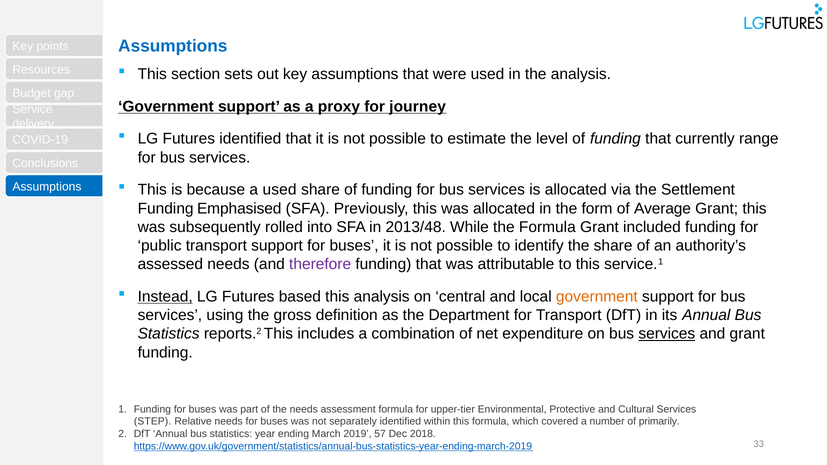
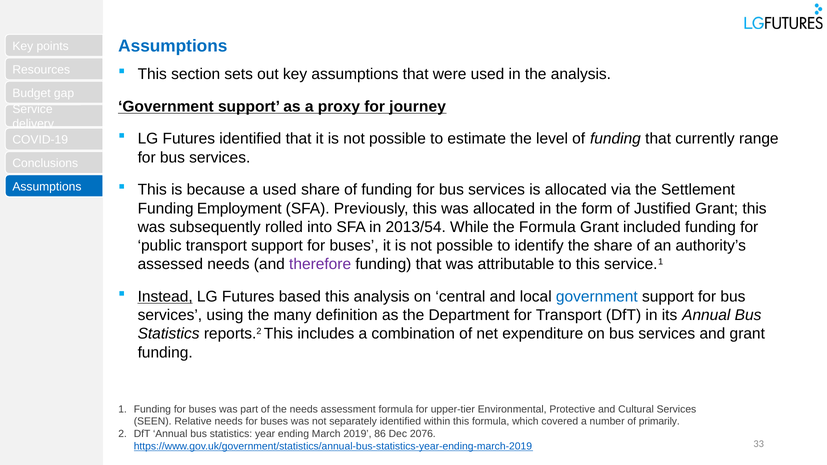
Emphasised: Emphasised -> Employment
Average: Average -> Justified
2013/48: 2013/48 -> 2013/54
government at (597, 297) colour: orange -> blue
gross: gross -> many
services at (667, 334) underline: present -> none
STEP: STEP -> SEEN
57: 57 -> 86
2018: 2018 -> 2076
